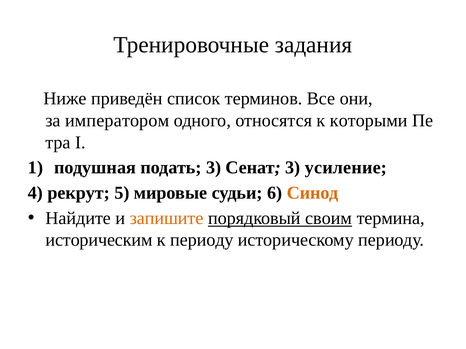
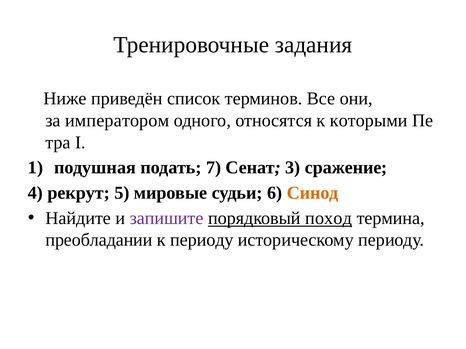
подать 3: 3 -> 7
усиление: усиление -> сражение
запишите colour: orange -> purple
своим: своим -> поход
историческим: историческим -> преобладании
